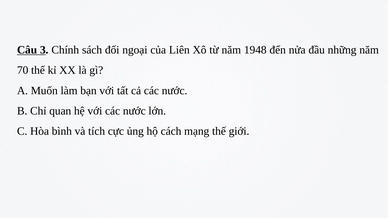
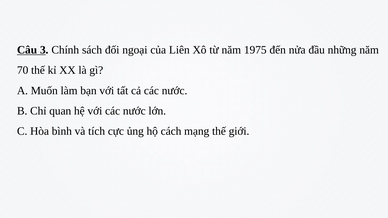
1948: 1948 -> 1975
